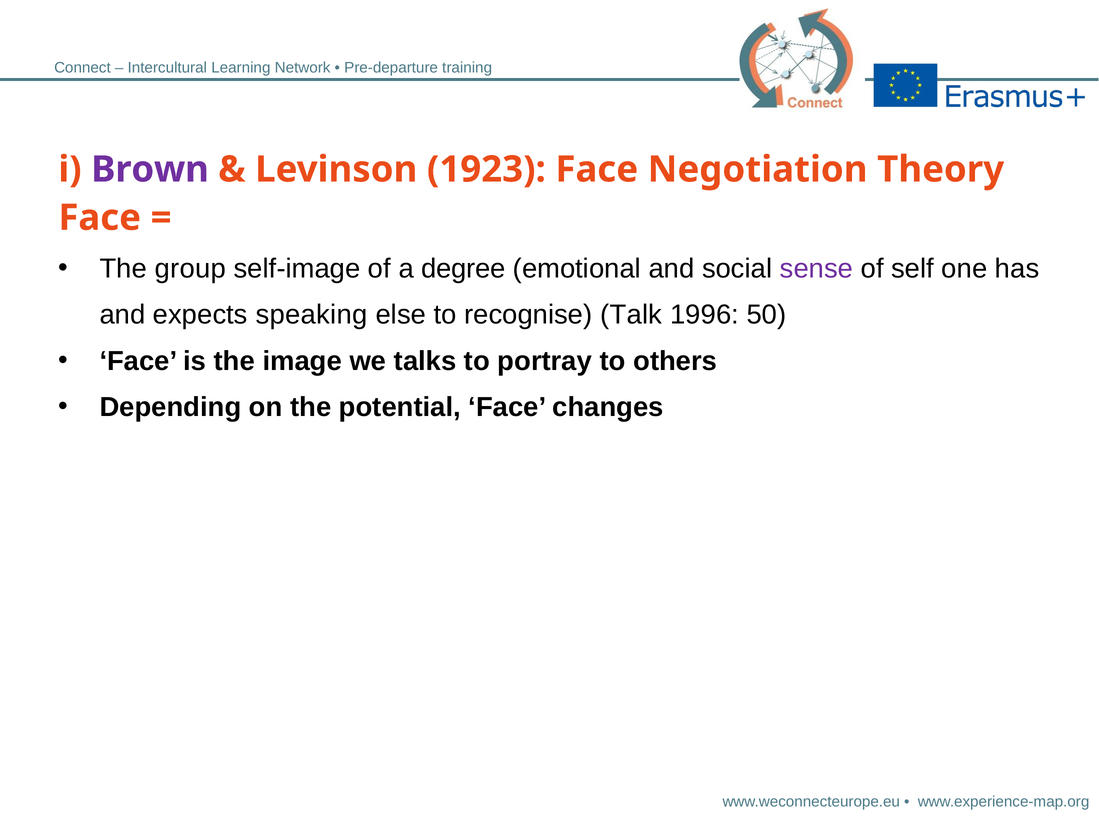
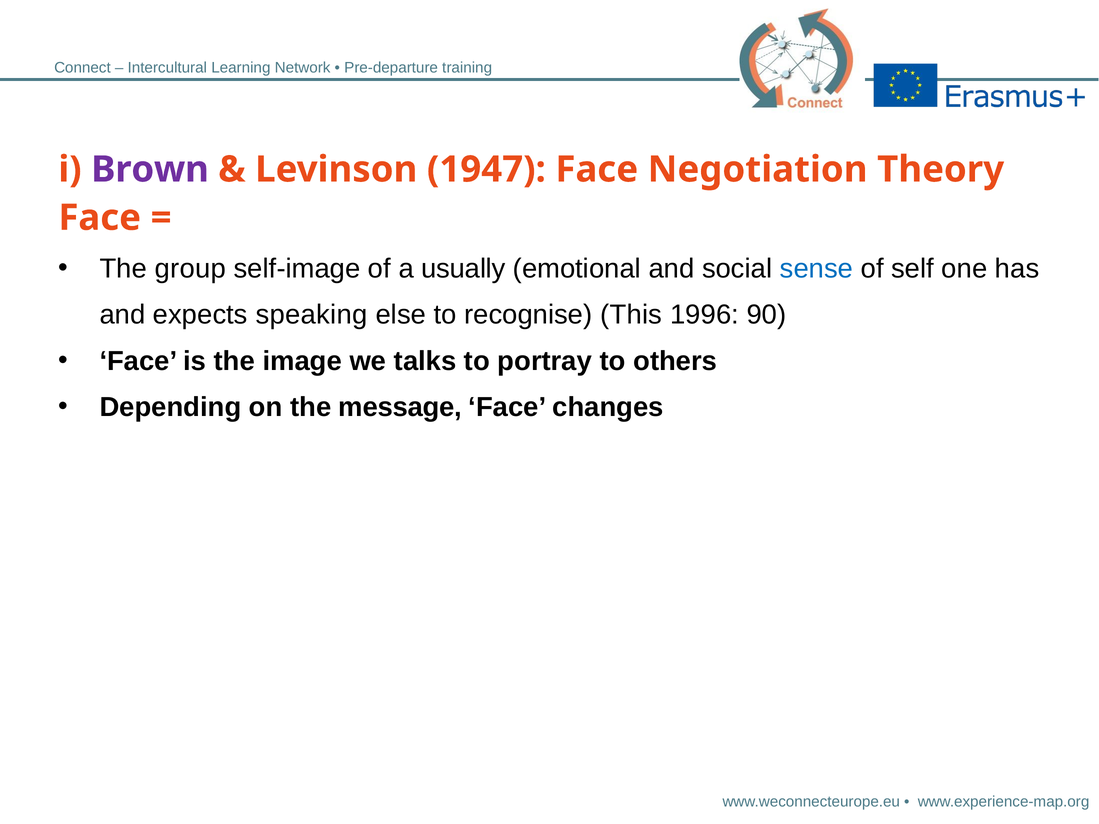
1923: 1923 -> 1947
degree: degree -> usually
sense colour: purple -> blue
Talk: Talk -> This
50: 50 -> 90
potential: potential -> message
